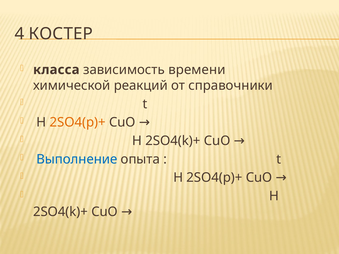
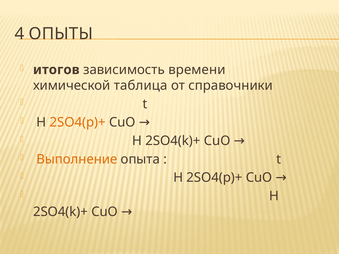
КОСТЕР: КОСТЕР -> ОПЫТЫ
класса: класса -> итогов
реакций: реакций -> таблица
Выполнение colour: blue -> orange
